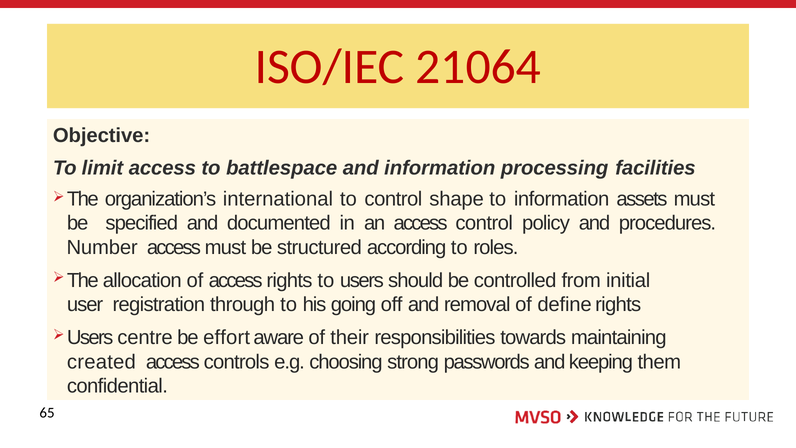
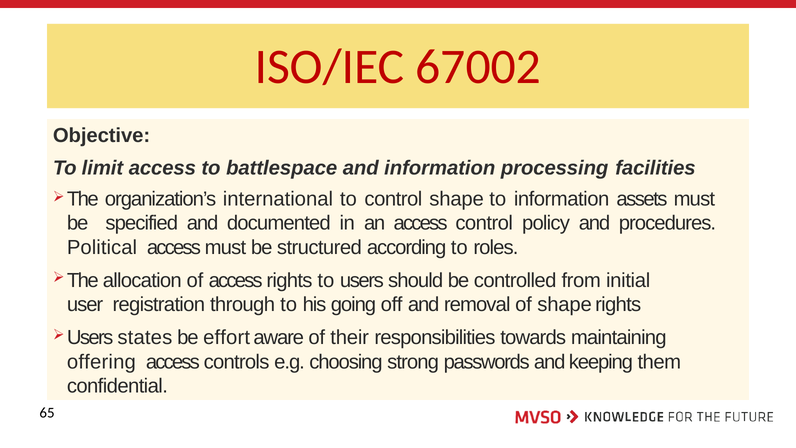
21064: 21064 -> 67002
Number: Number -> Political
of define: define -> shape
centre: centre -> states
created: created -> offering
